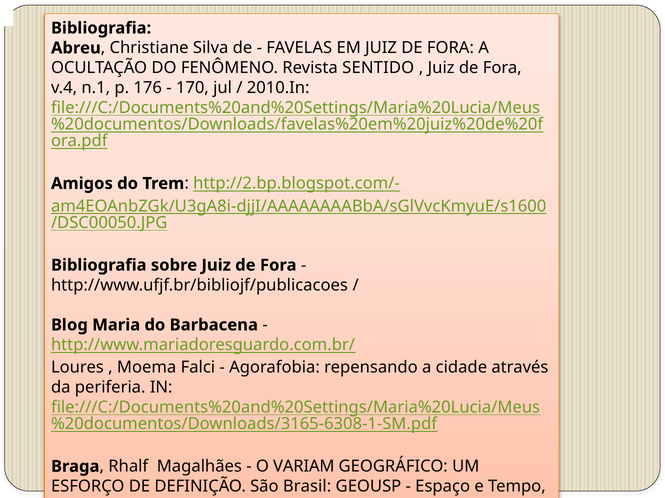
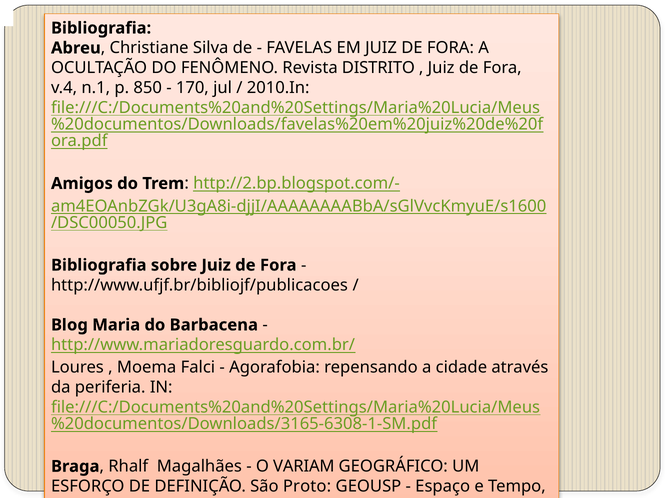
SENTIDO: SENTIDO -> DISTRITO
176: 176 -> 850
Brasil: Brasil -> Proto
